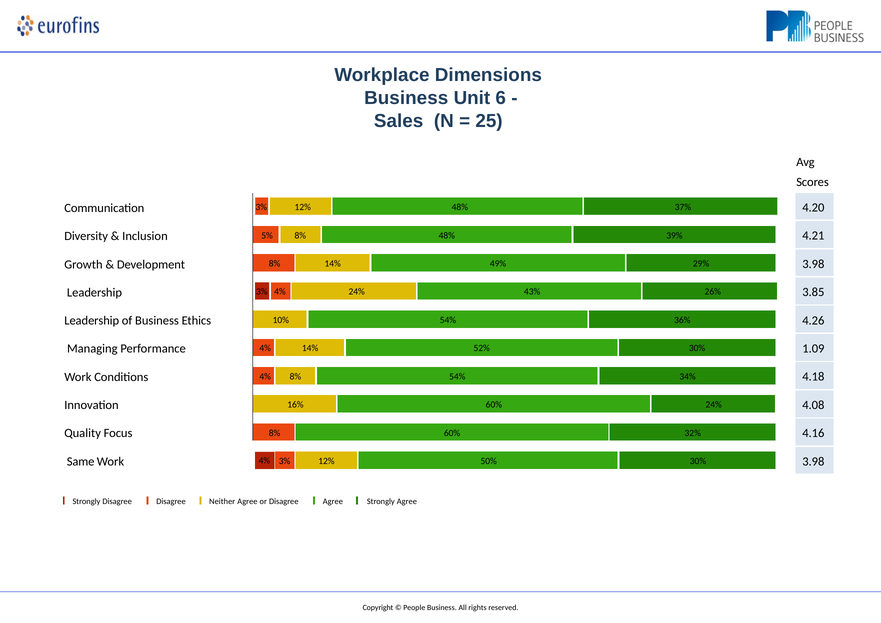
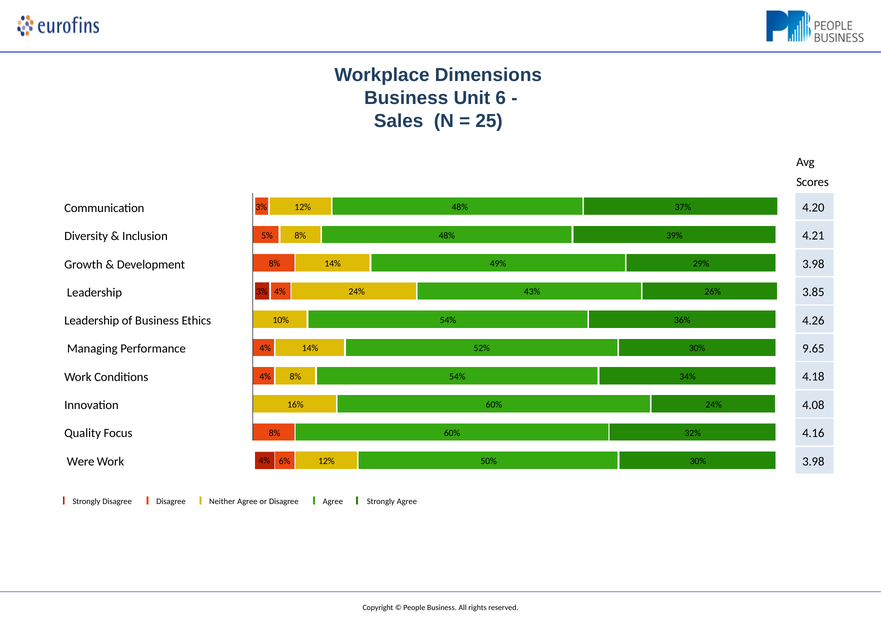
1.09: 1.09 -> 9.65
Same: Same -> Were
4% 3%: 3% -> 6%
